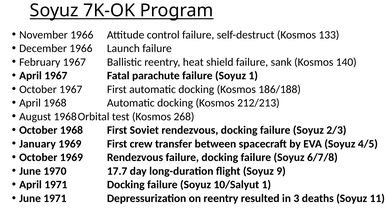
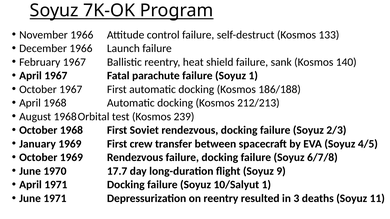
268: 268 -> 239
